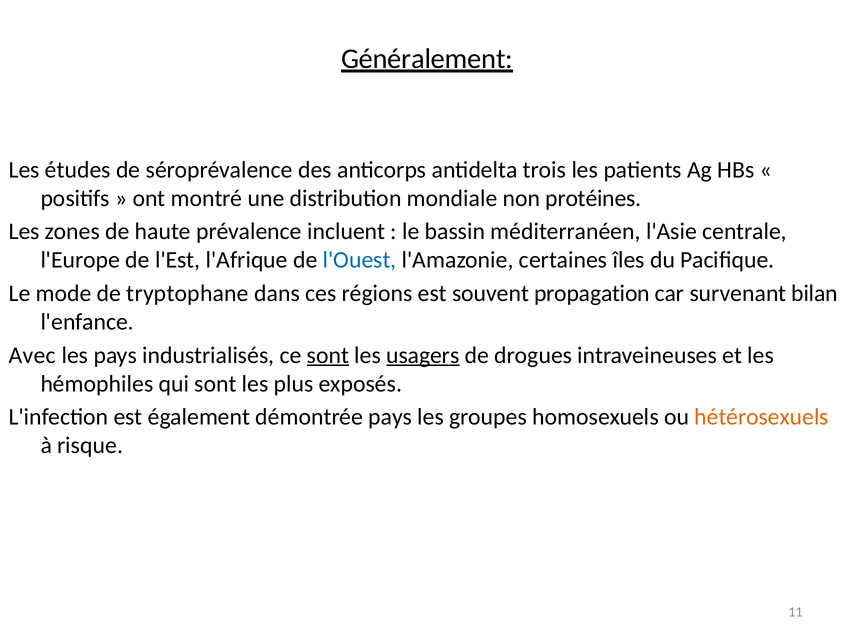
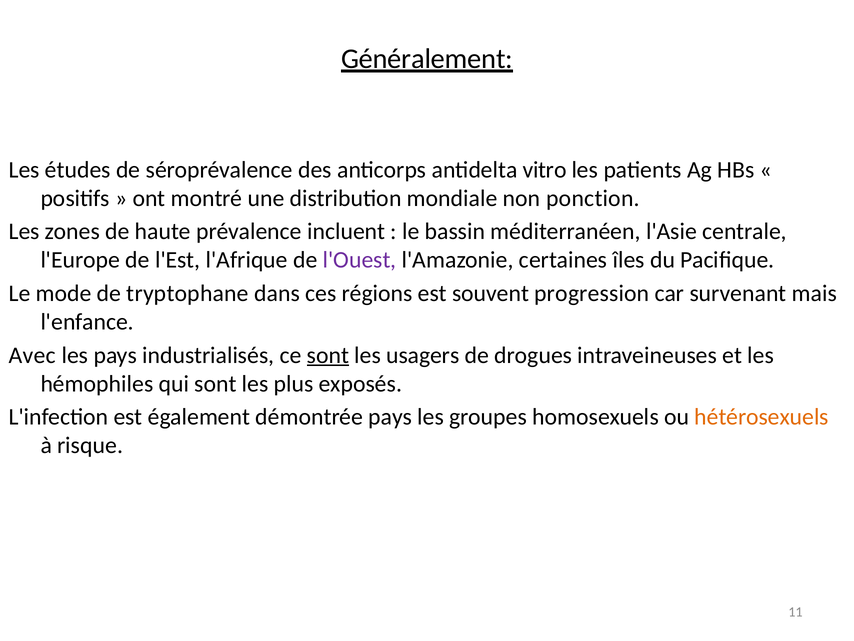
trois: trois -> vitro
protéines: protéines -> ponction
l'Ouest colour: blue -> purple
propagation: propagation -> progression
bilan: bilan -> mais
usagers underline: present -> none
